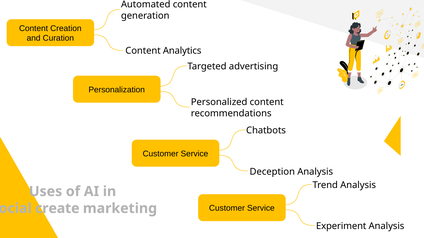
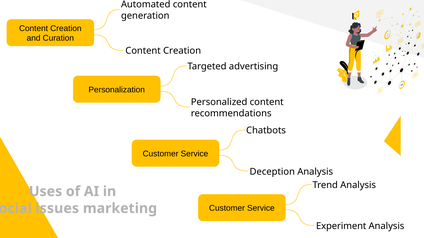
Analytics at (182, 51): Analytics -> Creation
create: create -> issues
